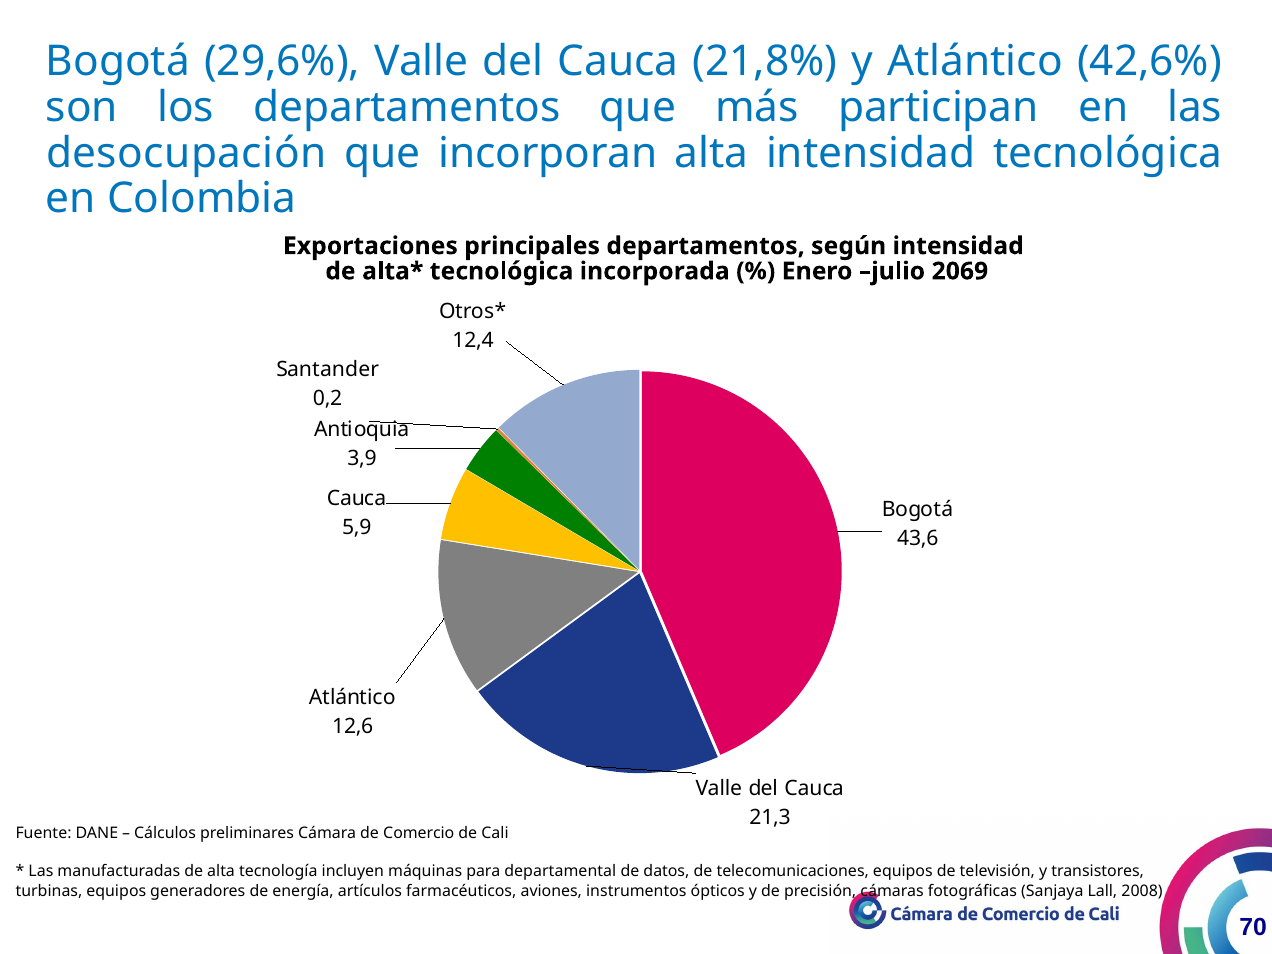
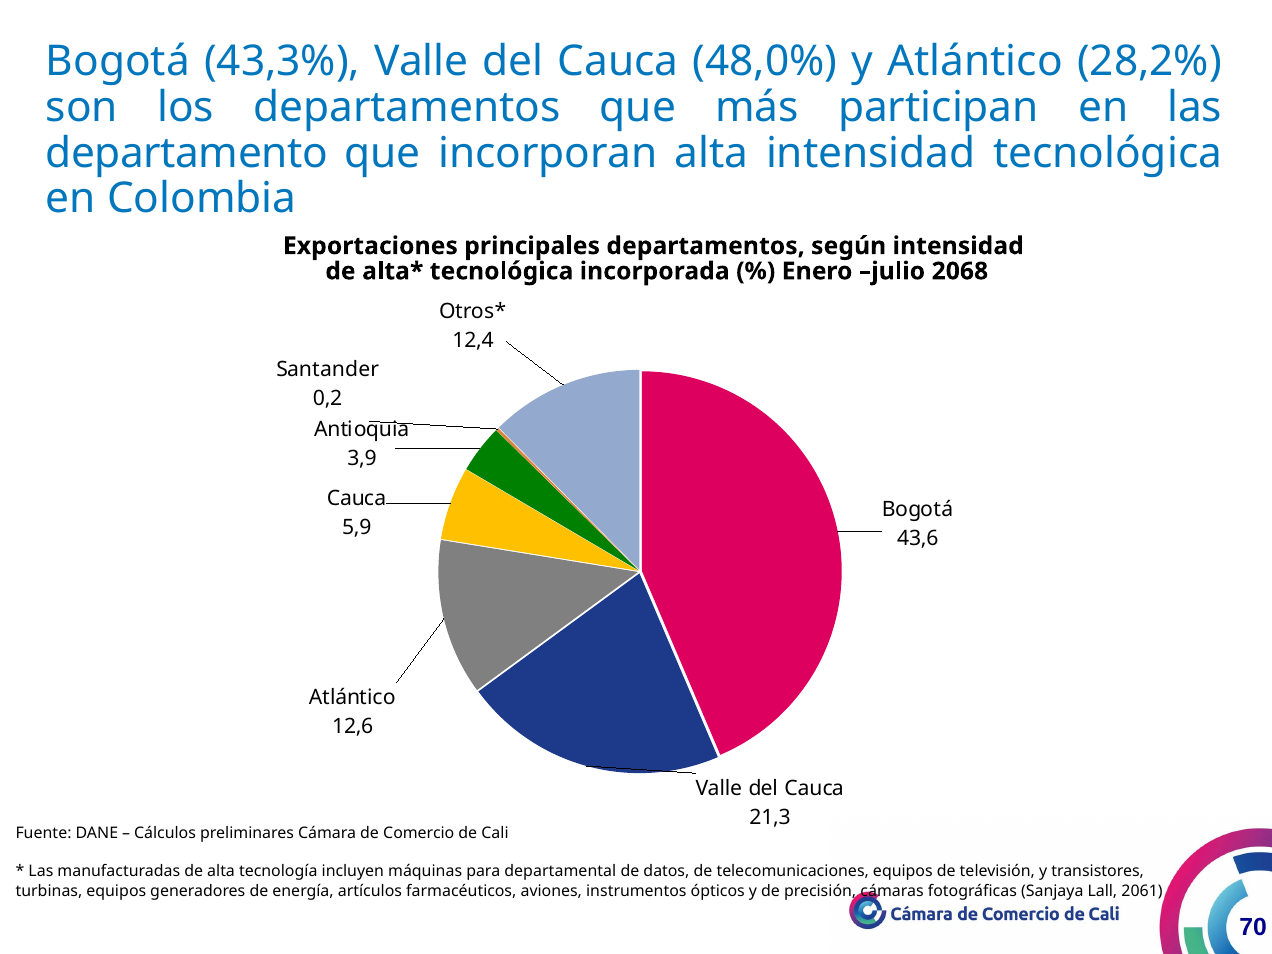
29,6%: 29,6% -> 43,3%
21,8%: 21,8% -> 48,0%
42,6%: 42,6% -> 28,2%
desocupación: desocupación -> departamento
2069: 2069 -> 2068
2008: 2008 -> 2061
